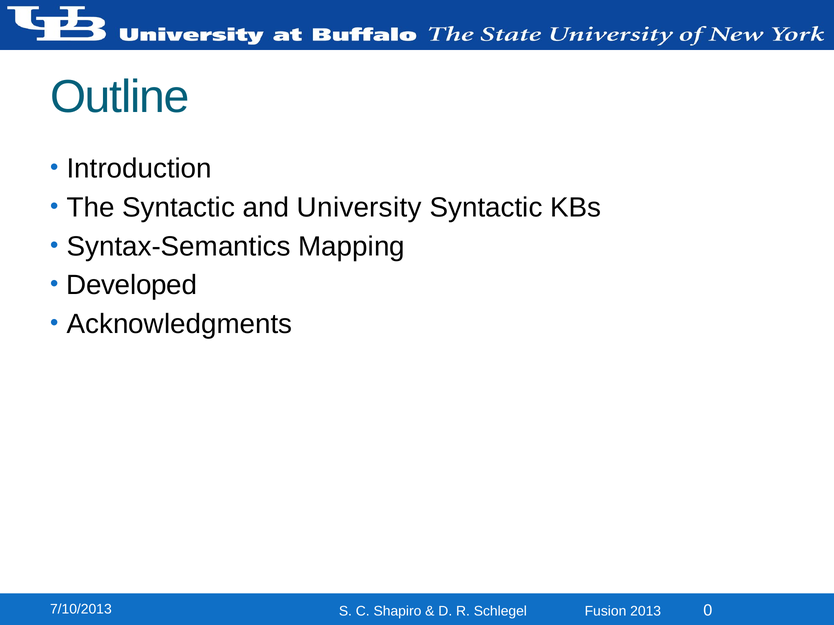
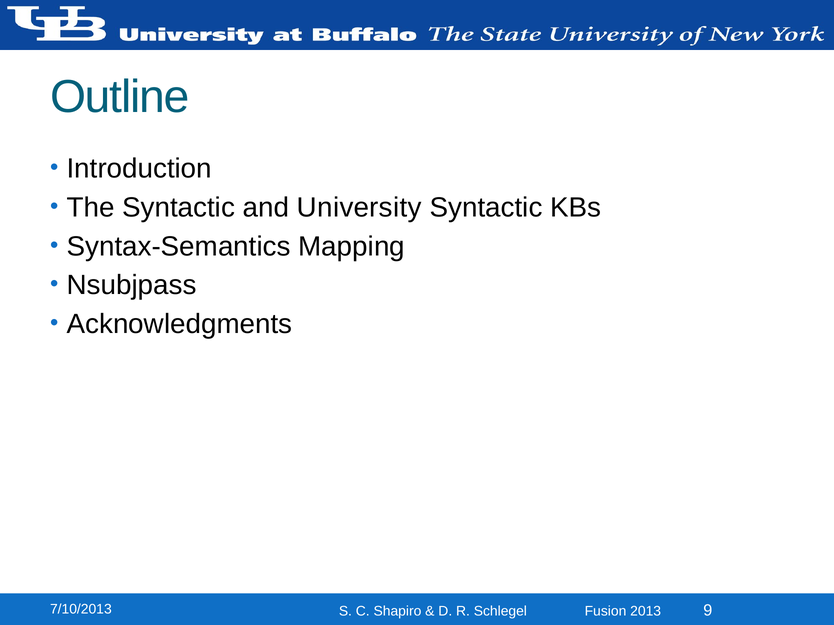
Developed: Developed -> Nsubjpass
0: 0 -> 9
